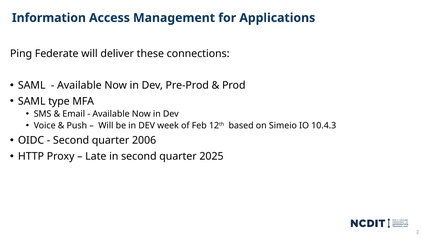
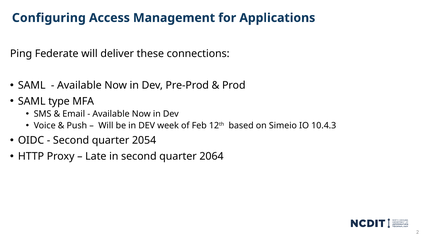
Information: Information -> Configuring
2006: 2006 -> 2054
2025: 2025 -> 2064
